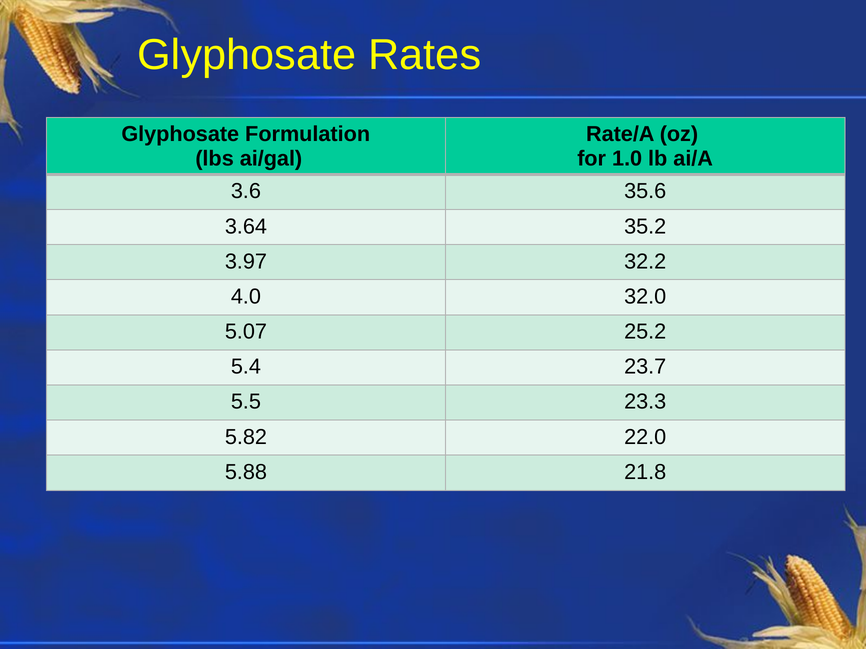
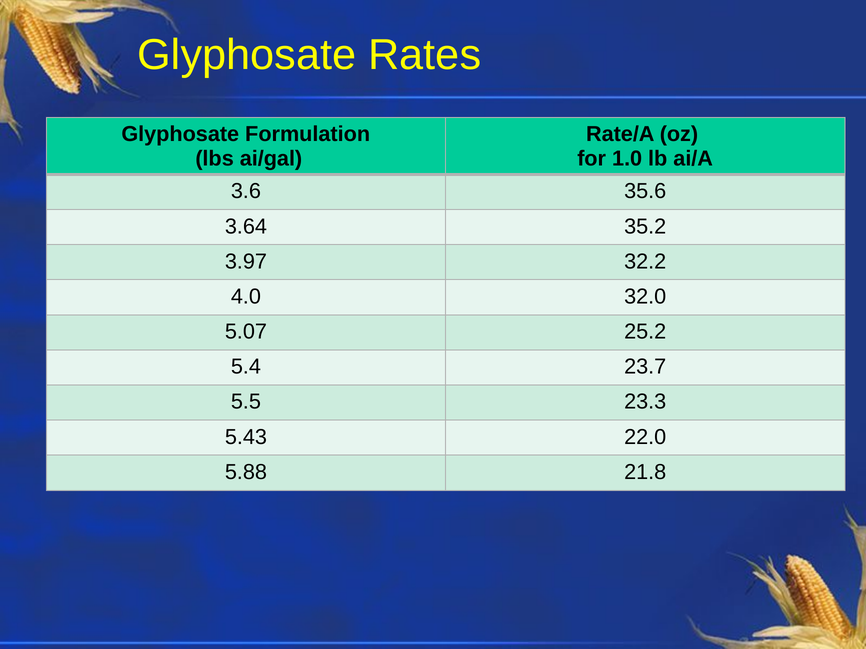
5.82: 5.82 -> 5.43
